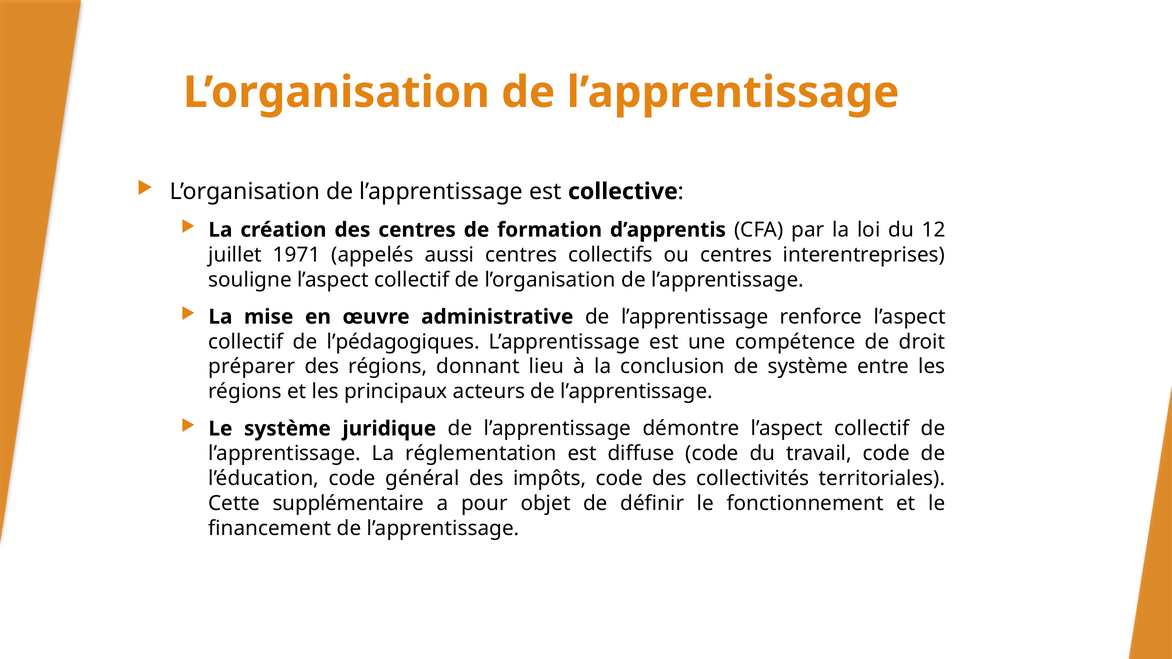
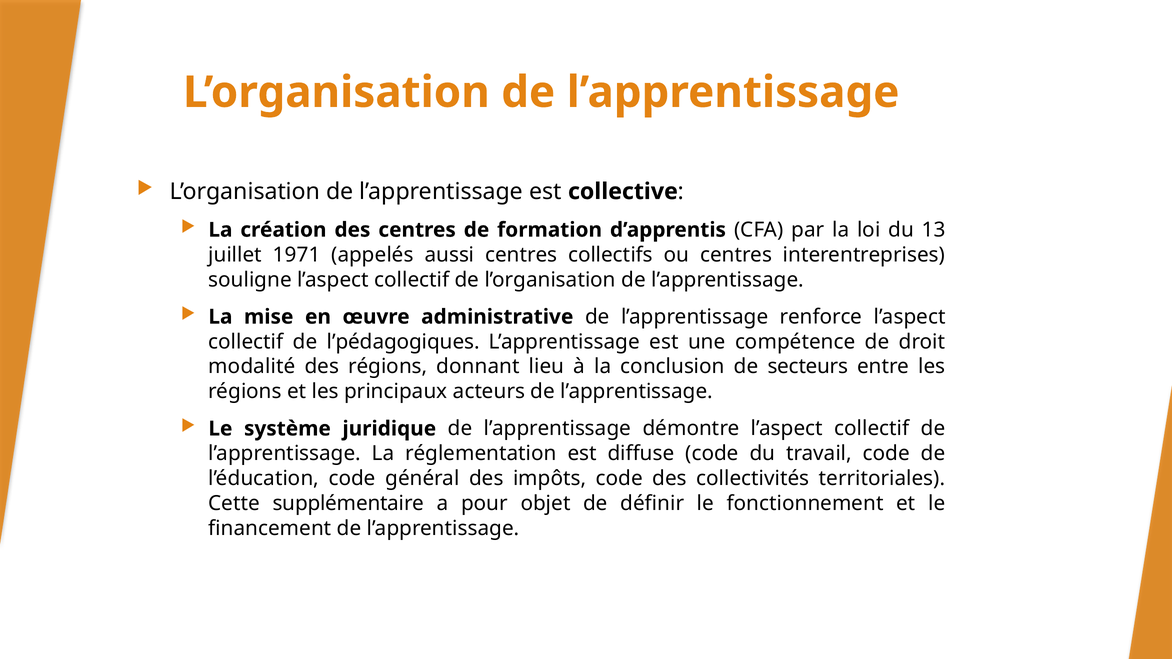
12: 12 -> 13
préparer: préparer -> modalité
de système: système -> secteurs
